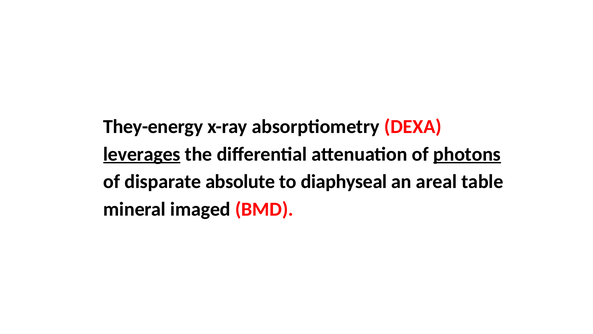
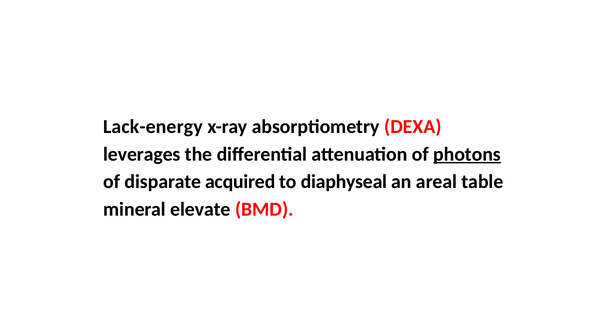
They-energy: They-energy -> Lack-energy
leverages underline: present -> none
absolute: absolute -> acquired
imaged: imaged -> elevate
